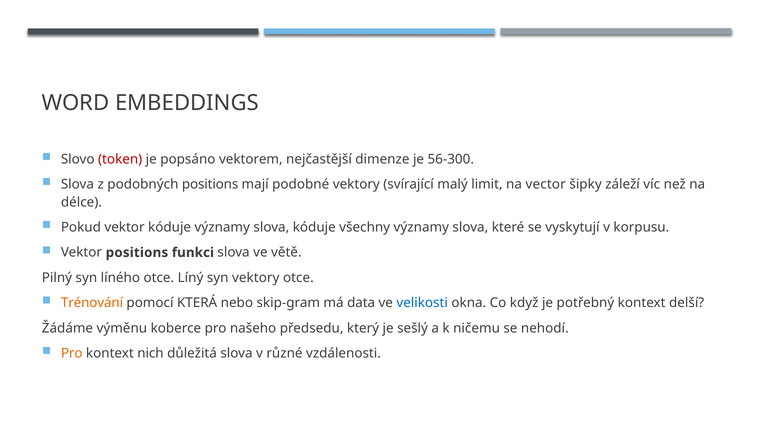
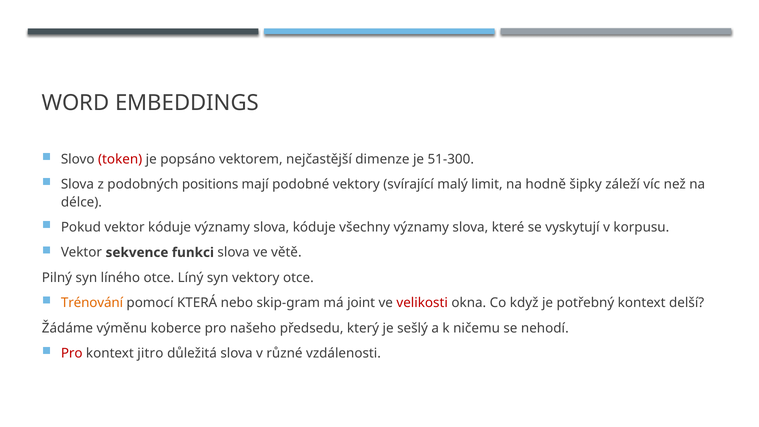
56-300: 56-300 -> 51-300
vector: vector -> hodně
Vektor positions: positions -> sekvence
data: data -> joint
velikosti colour: blue -> red
Pro at (72, 353) colour: orange -> red
nich: nich -> jitro
